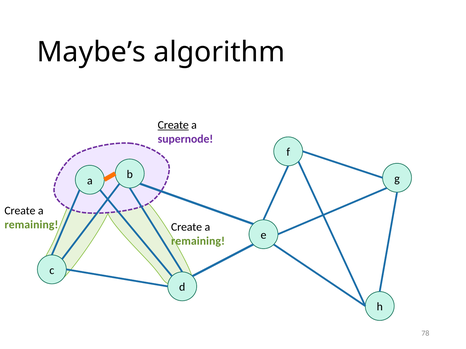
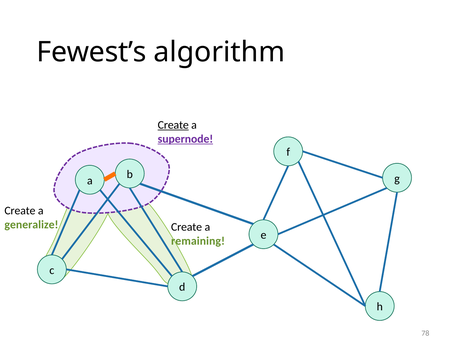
Maybe’s: Maybe’s -> Fewest’s
supernode underline: none -> present
remaining at (31, 225): remaining -> generalize
